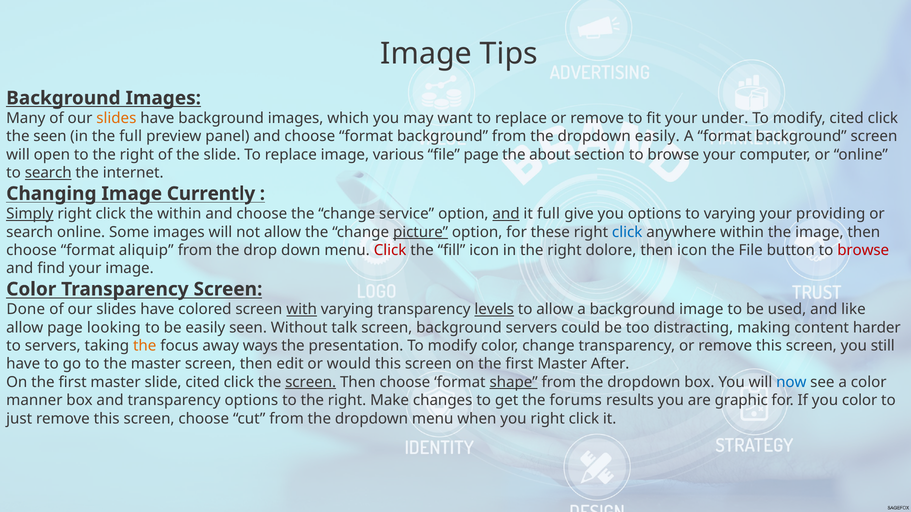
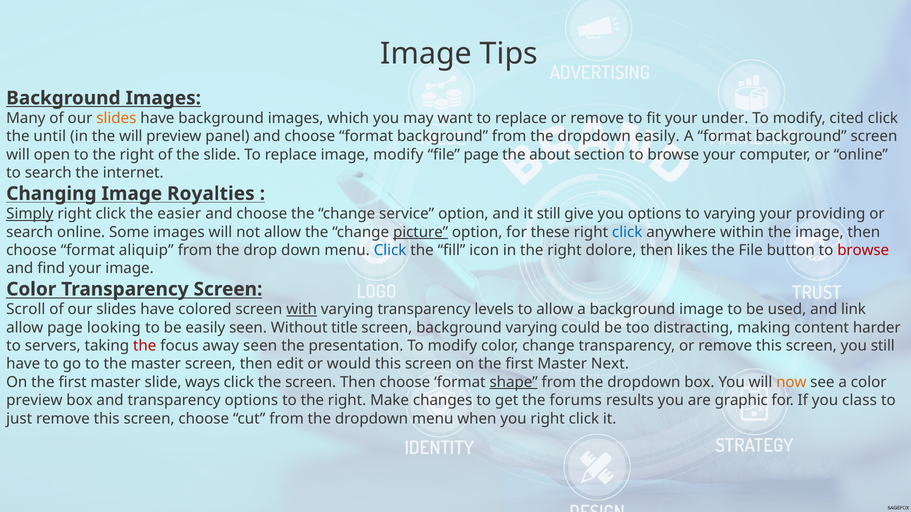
the seen: seen -> until
the full: full -> will
image various: various -> modify
search at (48, 173) underline: present -> none
Currently: Currently -> Royalties
the within: within -> easier
and at (506, 214) underline: present -> none
it full: full -> still
Click at (390, 250) colour: red -> blue
then icon: icon -> likes
Done: Done -> Scroll
levels underline: present -> none
like: like -> link
talk: talk -> title
background servers: servers -> varying
the at (145, 346) colour: orange -> red
away ways: ways -> seen
After: After -> Next
slide cited: cited -> ways
screen at (311, 382) underline: present -> none
now colour: blue -> orange
manner at (34, 401): manner -> preview
you color: color -> class
